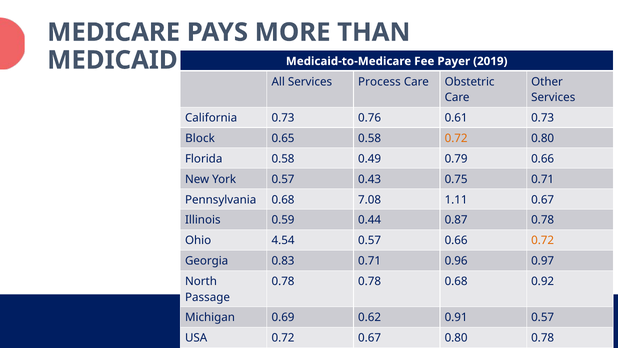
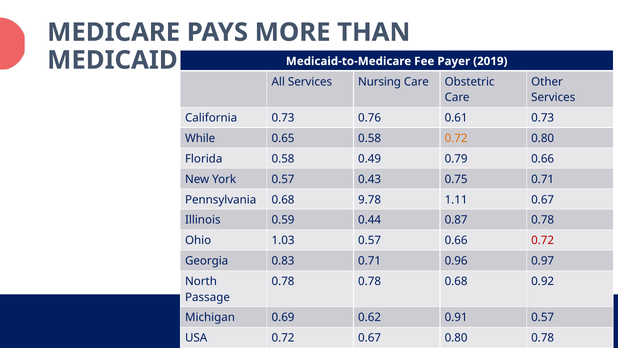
Process: Process -> Nursing
Block: Block -> While
7.08: 7.08 -> 9.78
4.54: 4.54 -> 1.03
0.72 at (543, 240) colour: orange -> red
